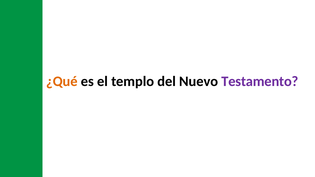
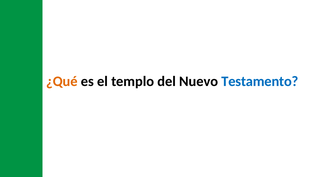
Testamento colour: purple -> blue
